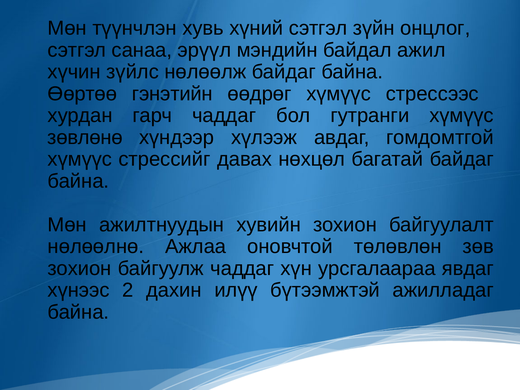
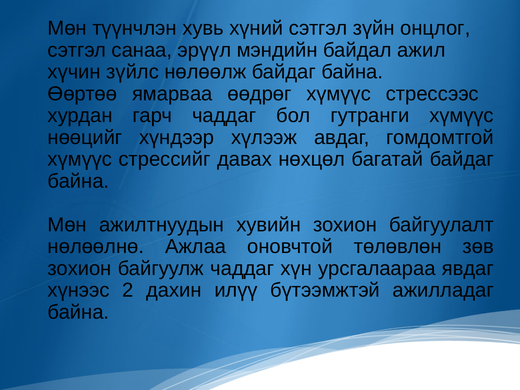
гэнэтийн: гэнэтийн -> ямарваа
зөвлөнө: зөвлөнө -> нөөцийг
